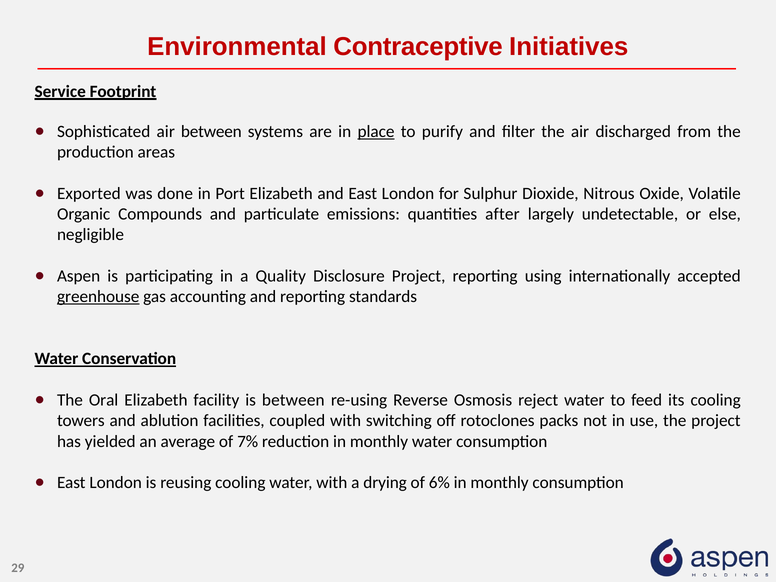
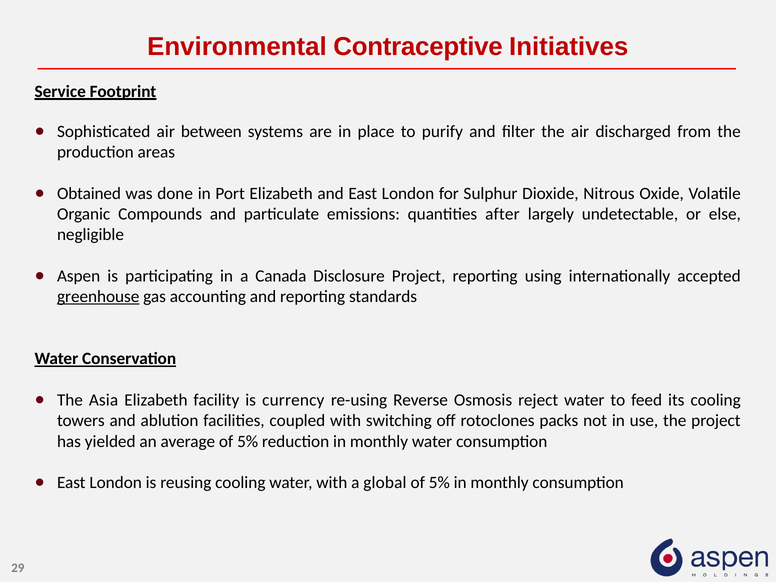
place underline: present -> none
Exported: Exported -> Obtained
Quality: Quality -> Canada
Oral: Oral -> Asia
is between: between -> currency
average of 7%: 7% -> 5%
drying: drying -> global
6% at (439, 483): 6% -> 5%
